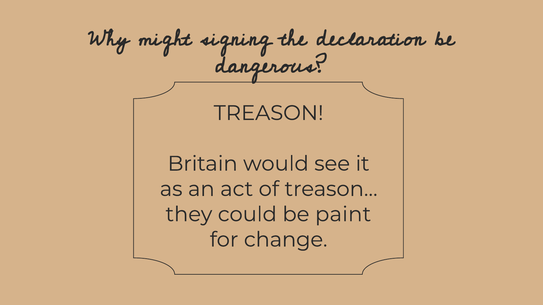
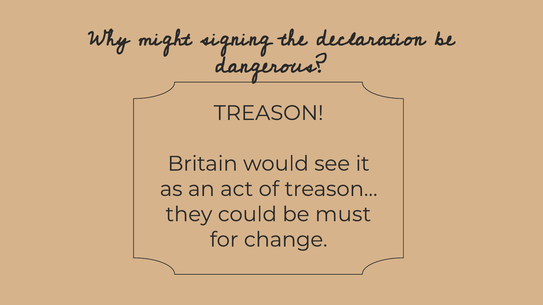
paint: paint -> must
